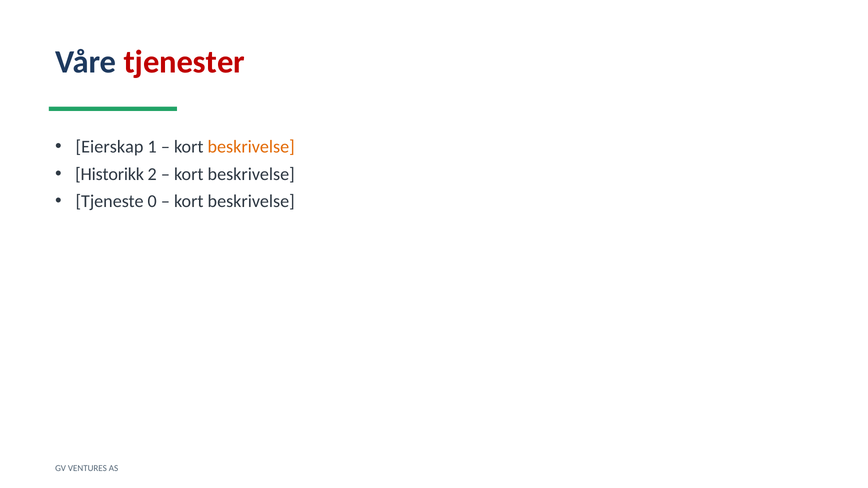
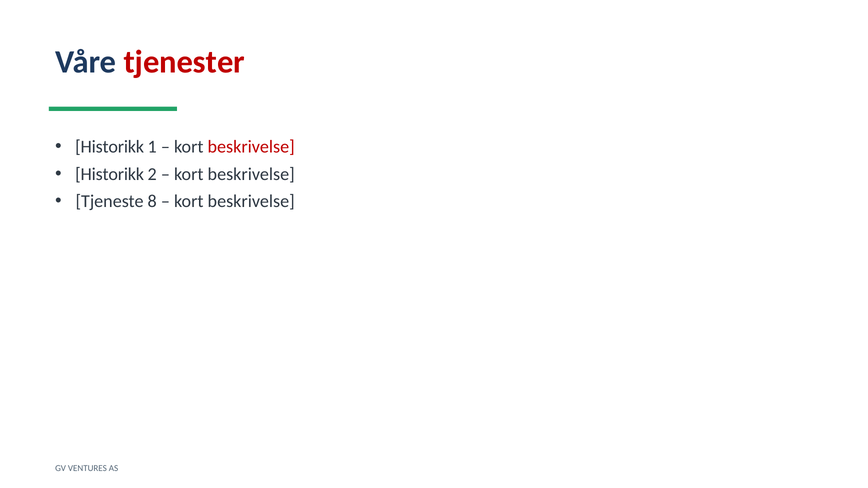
Eierskap at (110, 147): Eierskap -> Historikk
beskrivelse at (251, 147) colour: orange -> red
0: 0 -> 8
